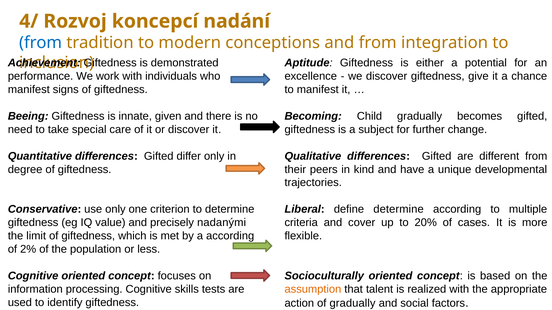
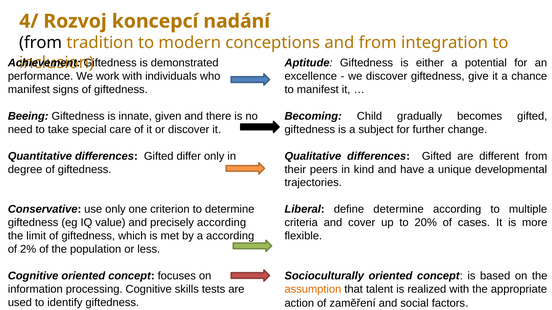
from at (41, 43) colour: blue -> black
precisely nadanými: nadanými -> according
of gradually: gradually -> zaměření
